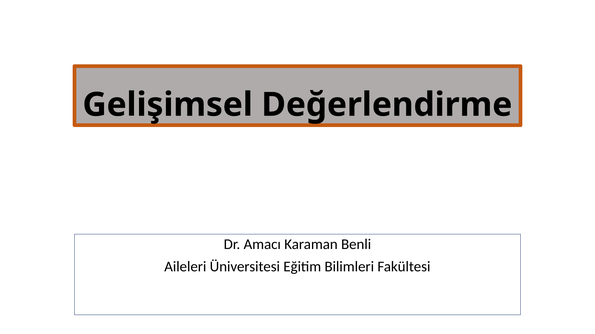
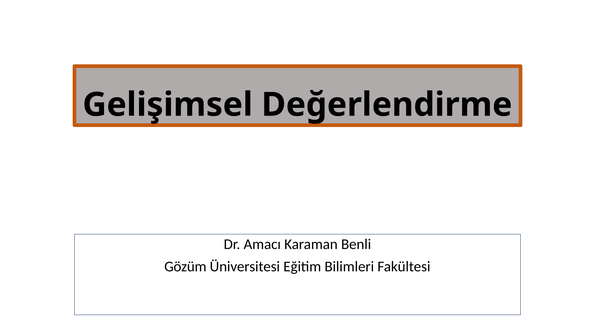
Aileleri: Aileleri -> Gözüm
